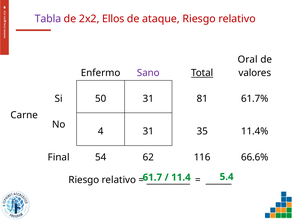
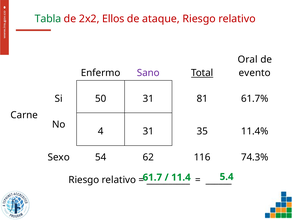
Tabla colour: purple -> green
valores: valores -> evento
Final: Final -> Sexo
66.6%: 66.6% -> 74.3%
